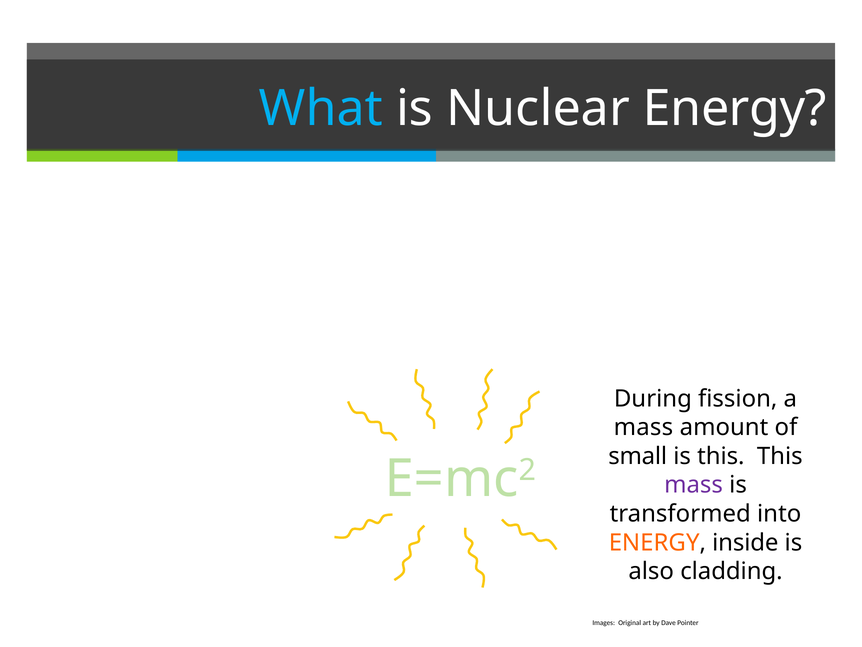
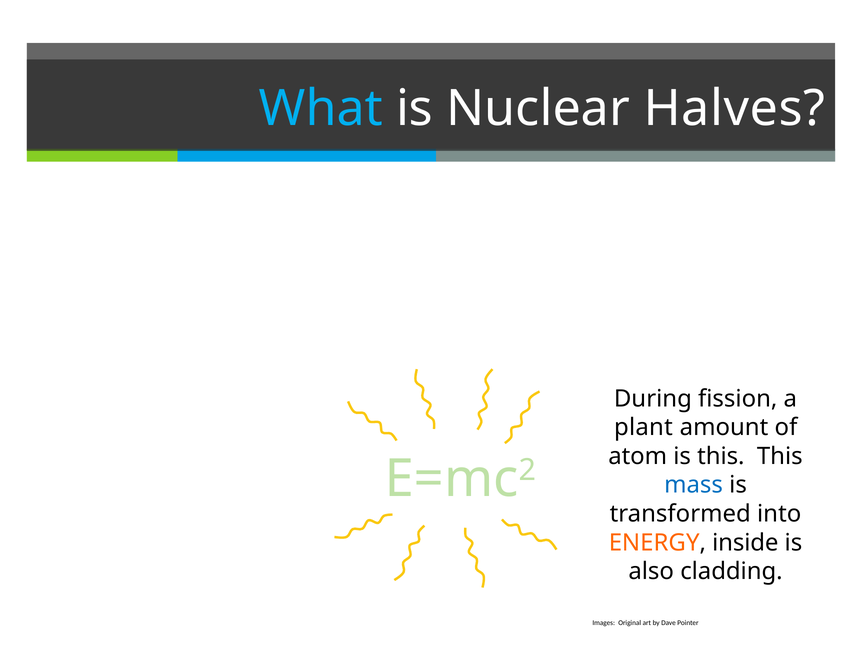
Nuclear Energy: Energy -> Halves
mass at (643, 427): mass -> plant
small: small -> atom
mass at (694, 485) colour: purple -> blue
